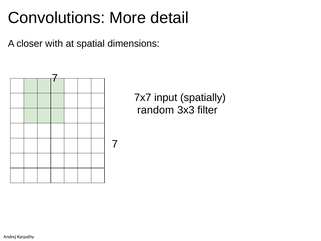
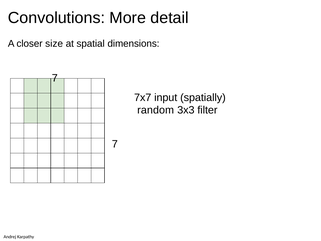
with: with -> size
